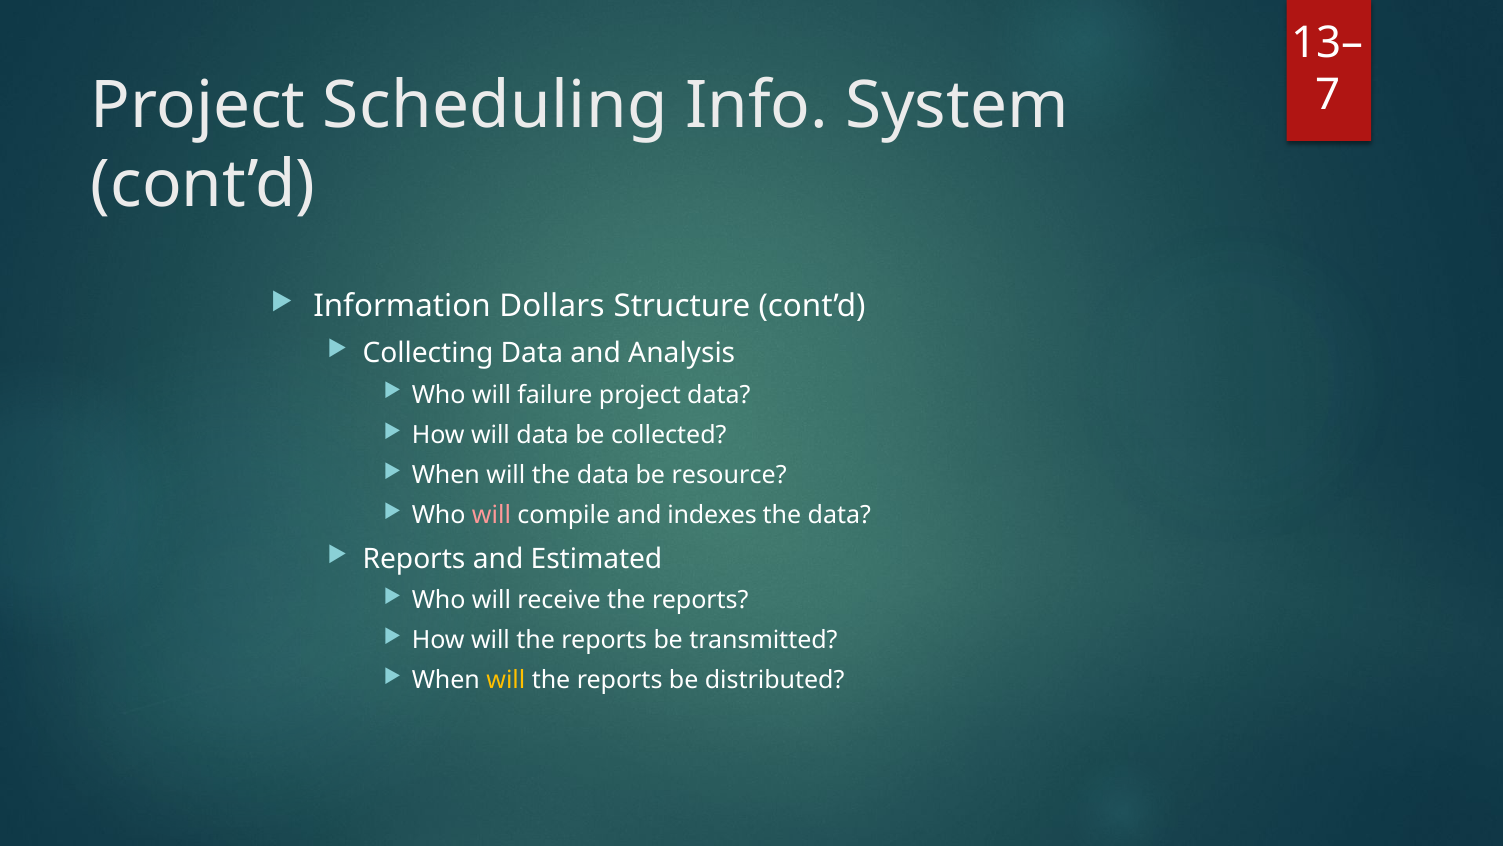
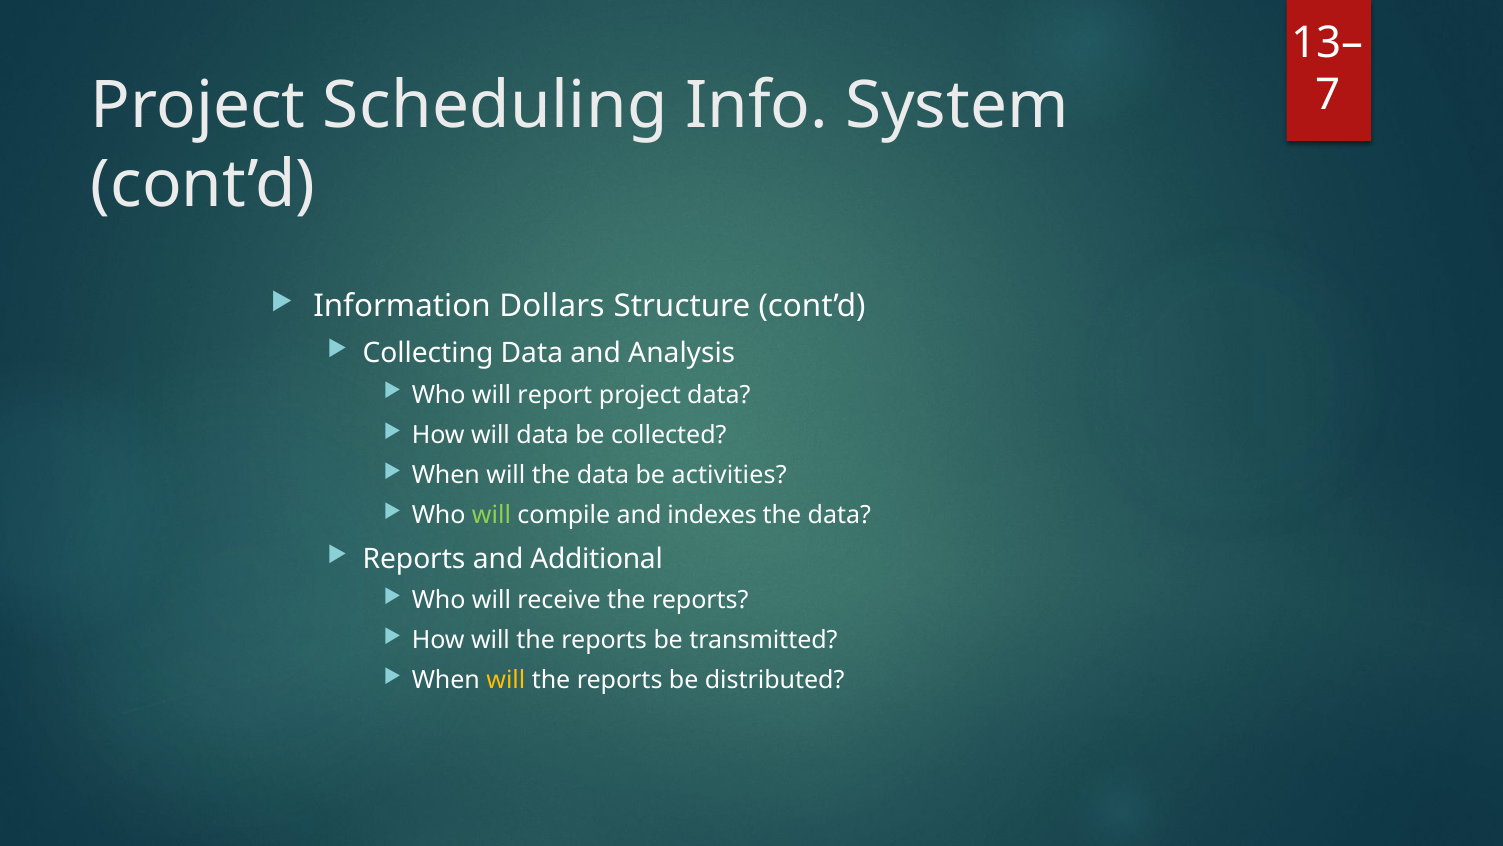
failure: failure -> report
resource: resource -> activities
will at (491, 515) colour: pink -> light green
Estimated: Estimated -> Additional
